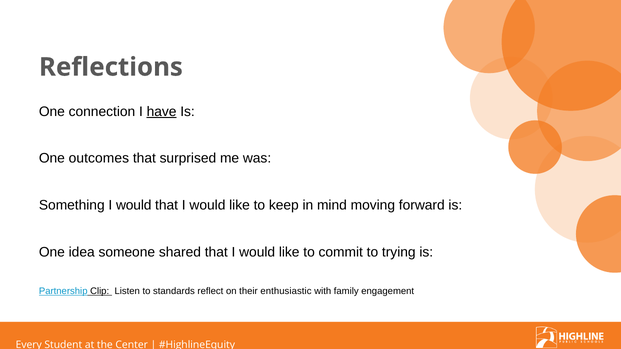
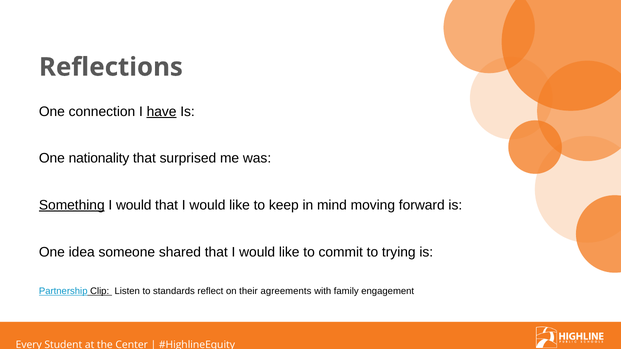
outcomes: outcomes -> nationality
Something underline: none -> present
enthusiastic: enthusiastic -> agreements
